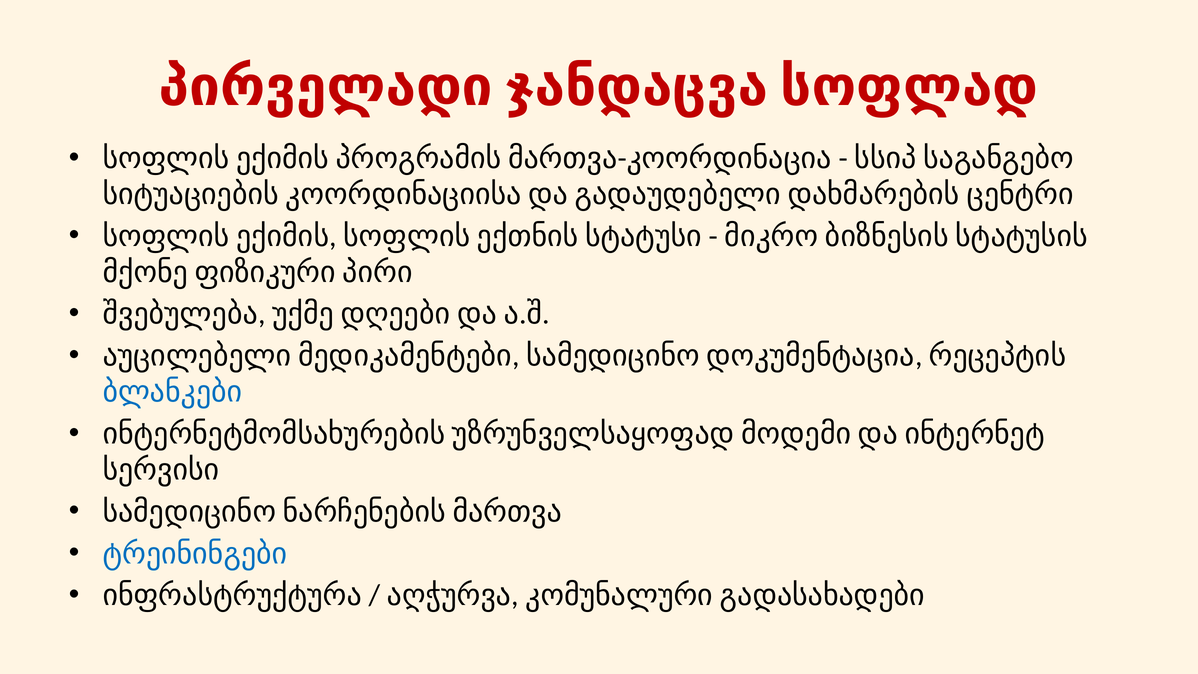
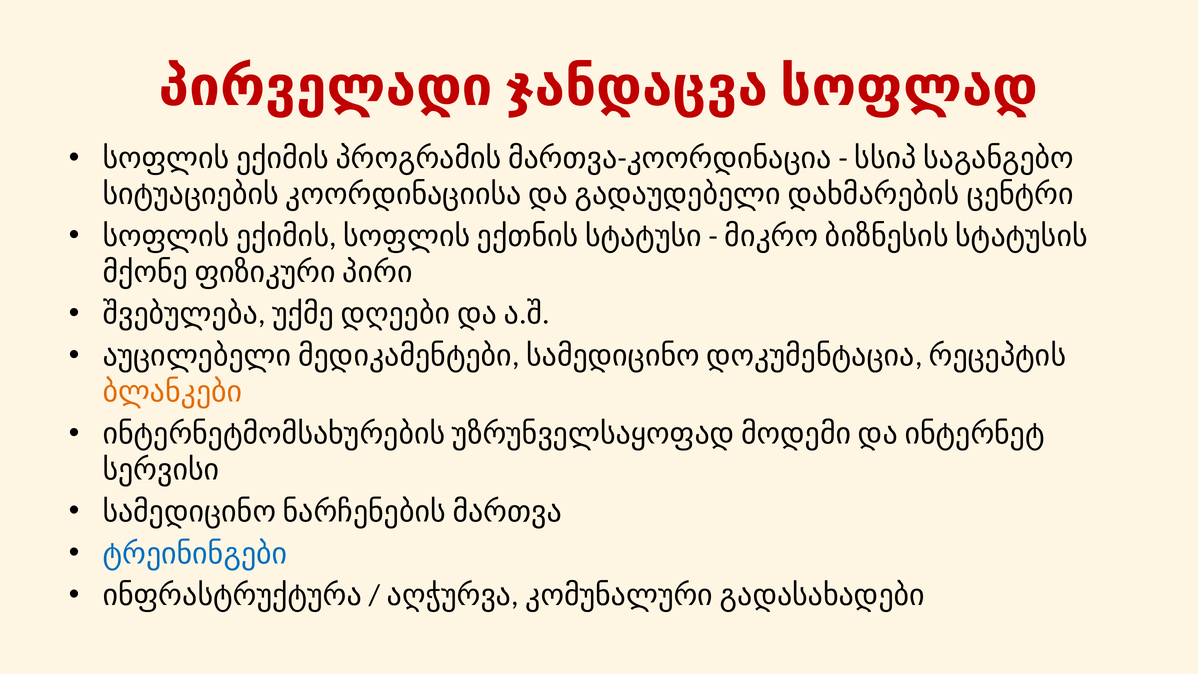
ბლანკები colour: blue -> orange
